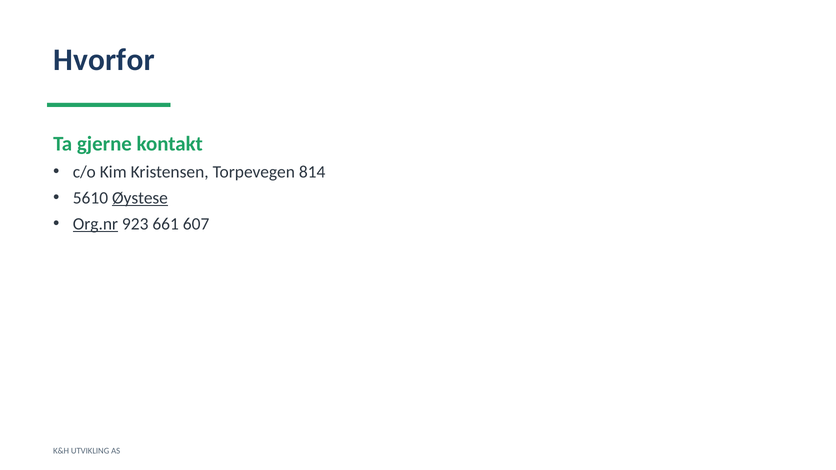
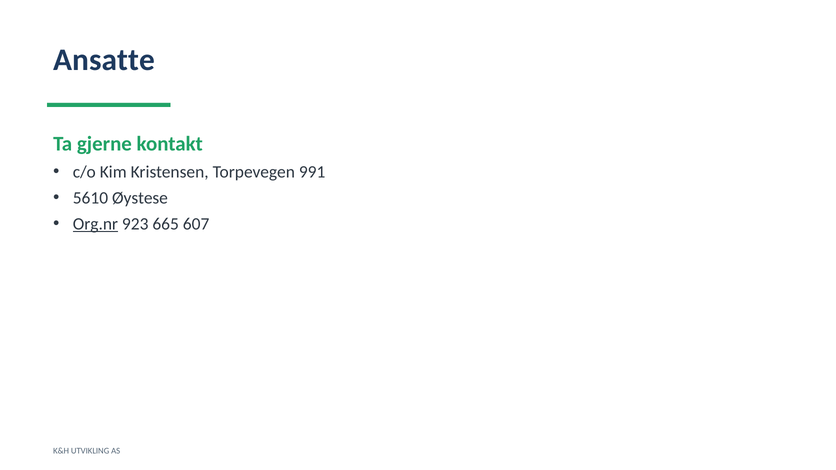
Hvorfor: Hvorfor -> Ansatte
814: 814 -> 991
Øystese underline: present -> none
661: 661 -> 665
